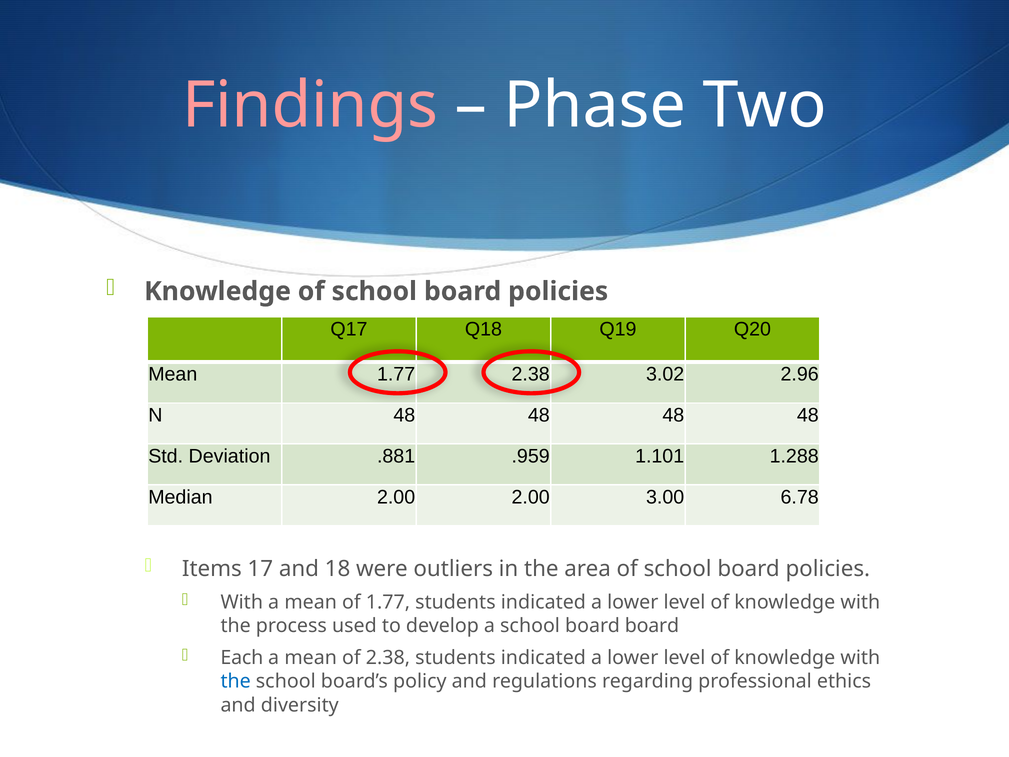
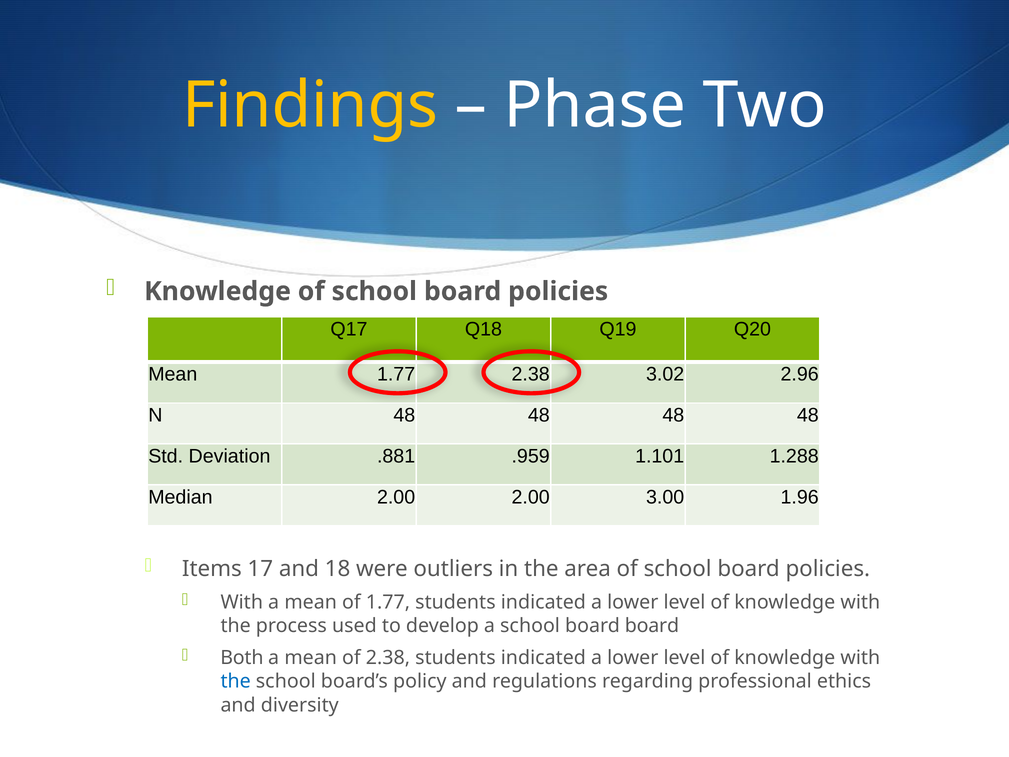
Findings colour: pink -> yellow
6.78: 6.78 -> 1.96
Each: Each -> Both
